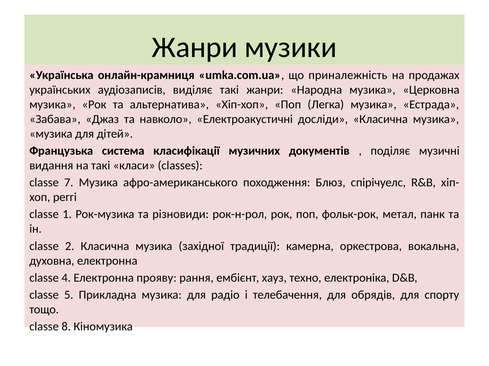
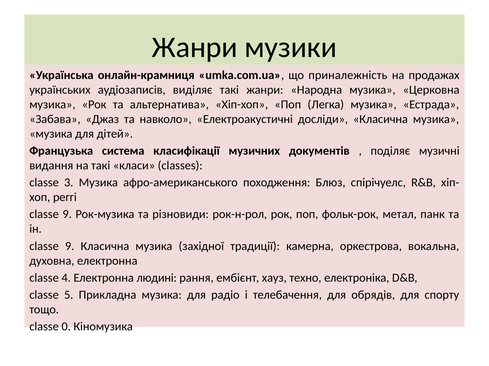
7: 7 -> 3
1 at (67, 215): 1 -> 9
2 at (70, 247): 2 -> 9
прояву: прояву -> людині
8: 8 -> 0
